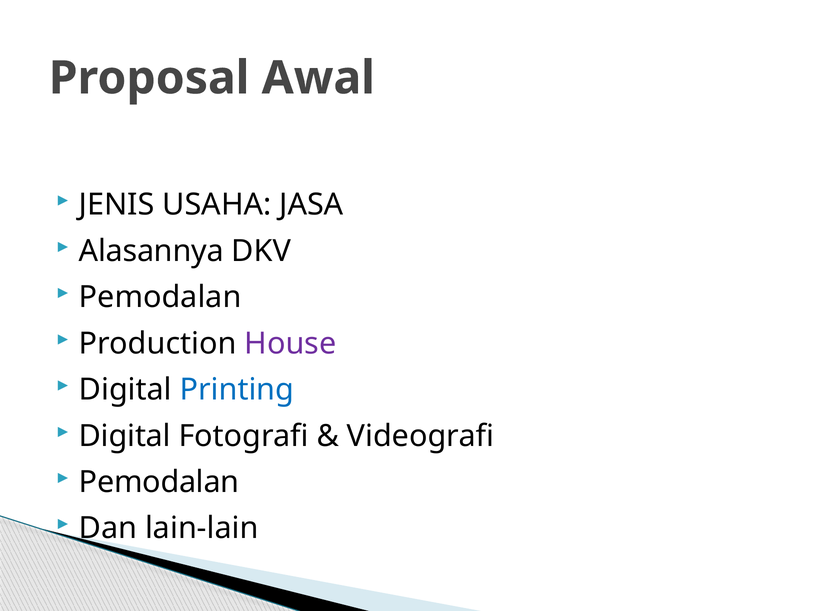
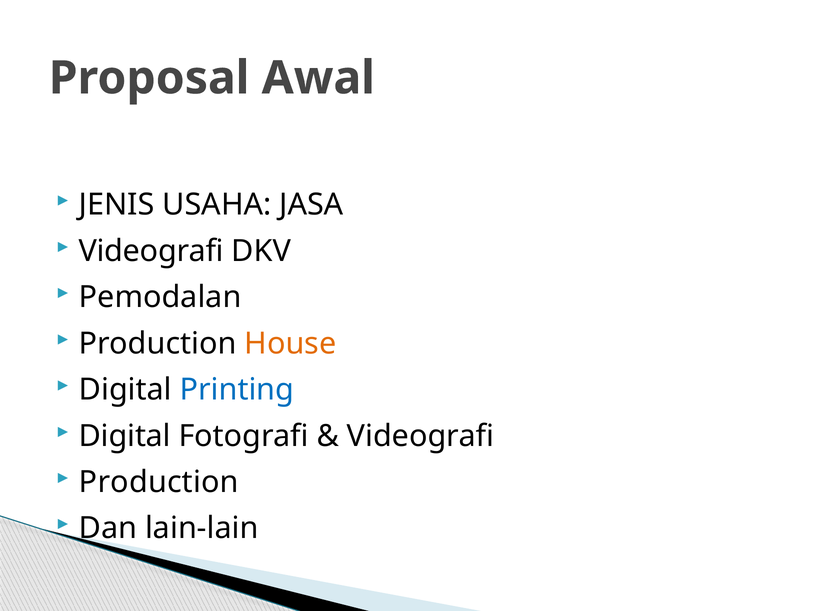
Alasannya at (151, 251): Alasannya -> Videografi
House colour: purple -> orange
Pemodalan at (159, 482): Pemodalan -> Production
